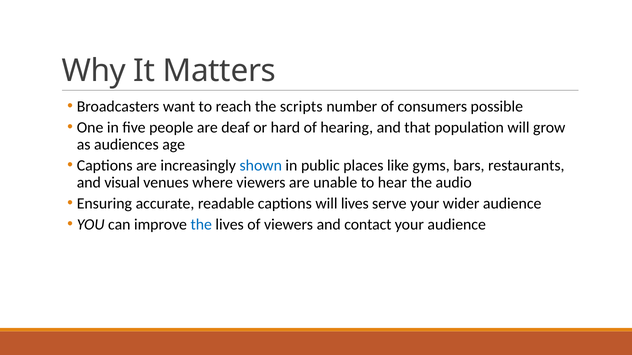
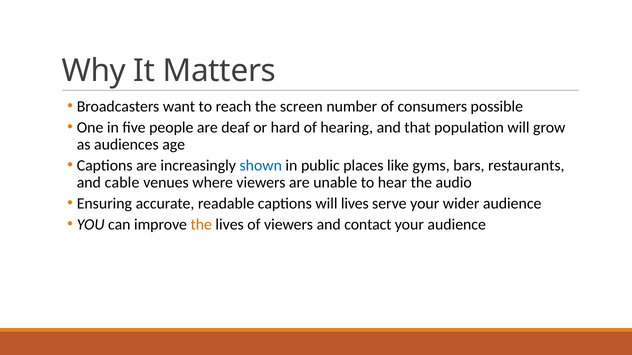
scripts: scripts -> screen
visual: visual -> cable
the at (201, 225) colour: blue -> orange
